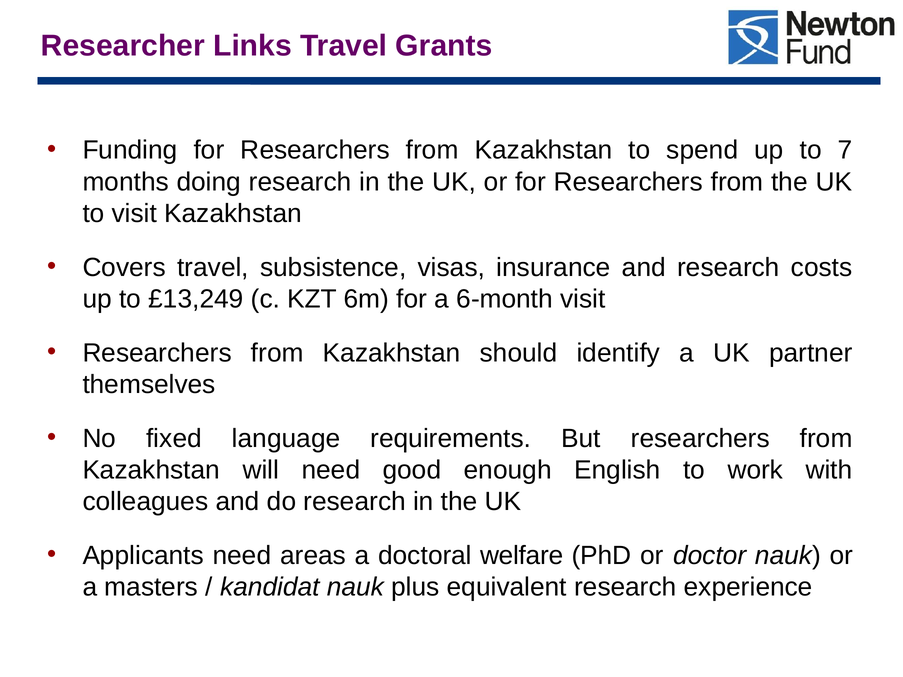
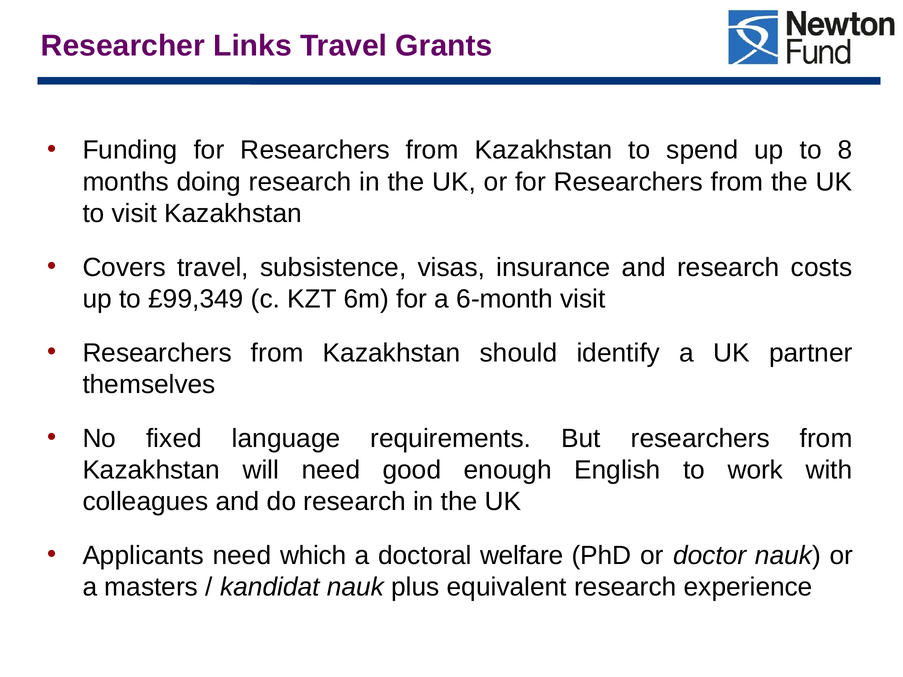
7: 7 -> 8
£13,249: £13,249 -> £99,349
areas: areas -> which
